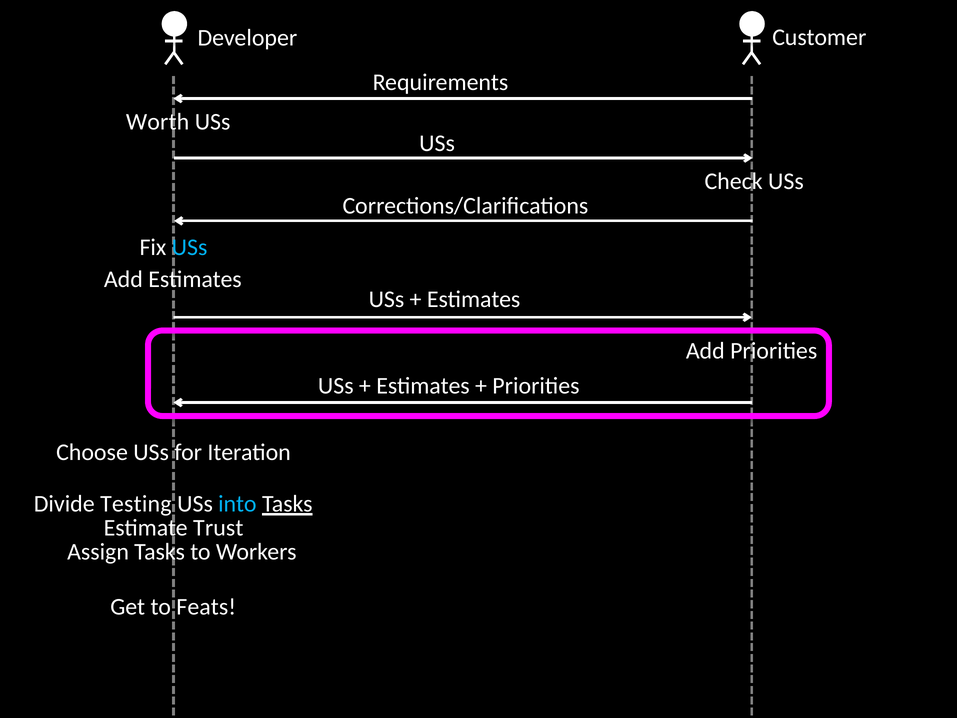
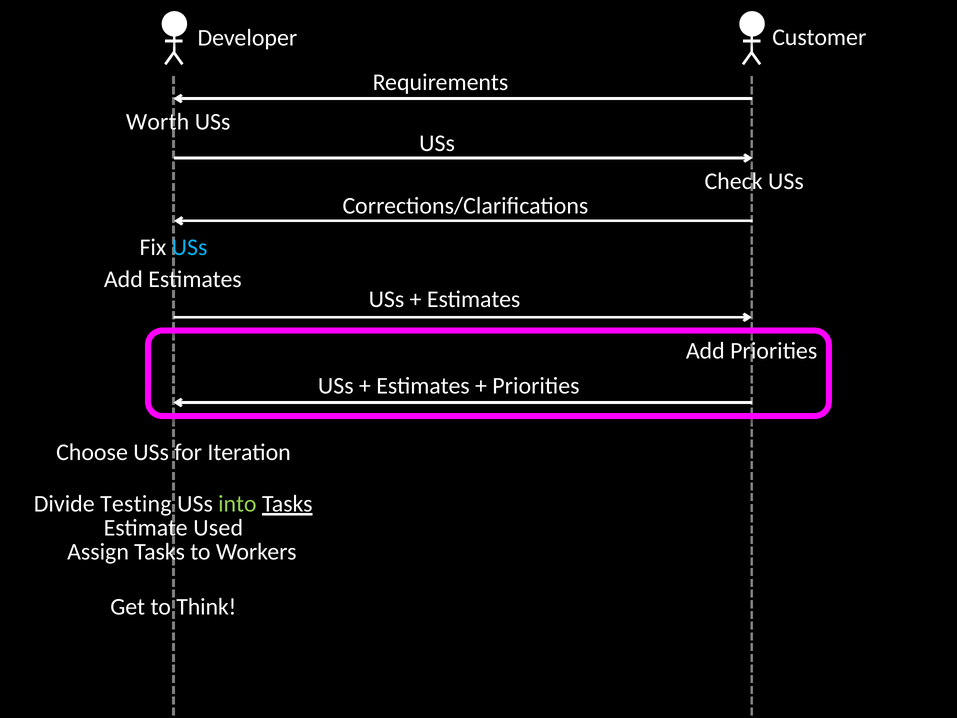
into colour: light blue -> light green
Trust: Trust -> Used
Feats: Feats -> Think
